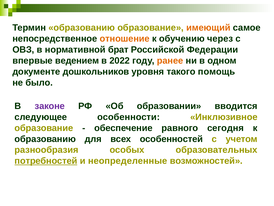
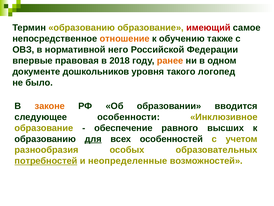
имеющий colour: orange -> red
через: через -> также
брат: брат -> него
ведением: ведением -> правовая
2022: 2022 -> 2018
помощь: помощь -> логопед
законе colour: purple -> orange
сегодня: сегодня -> высших
для underline: none -> present
